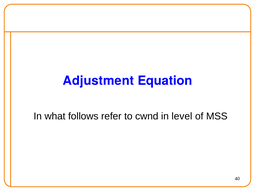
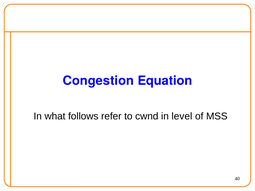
Adjustment: Adjustment -> Congestion
